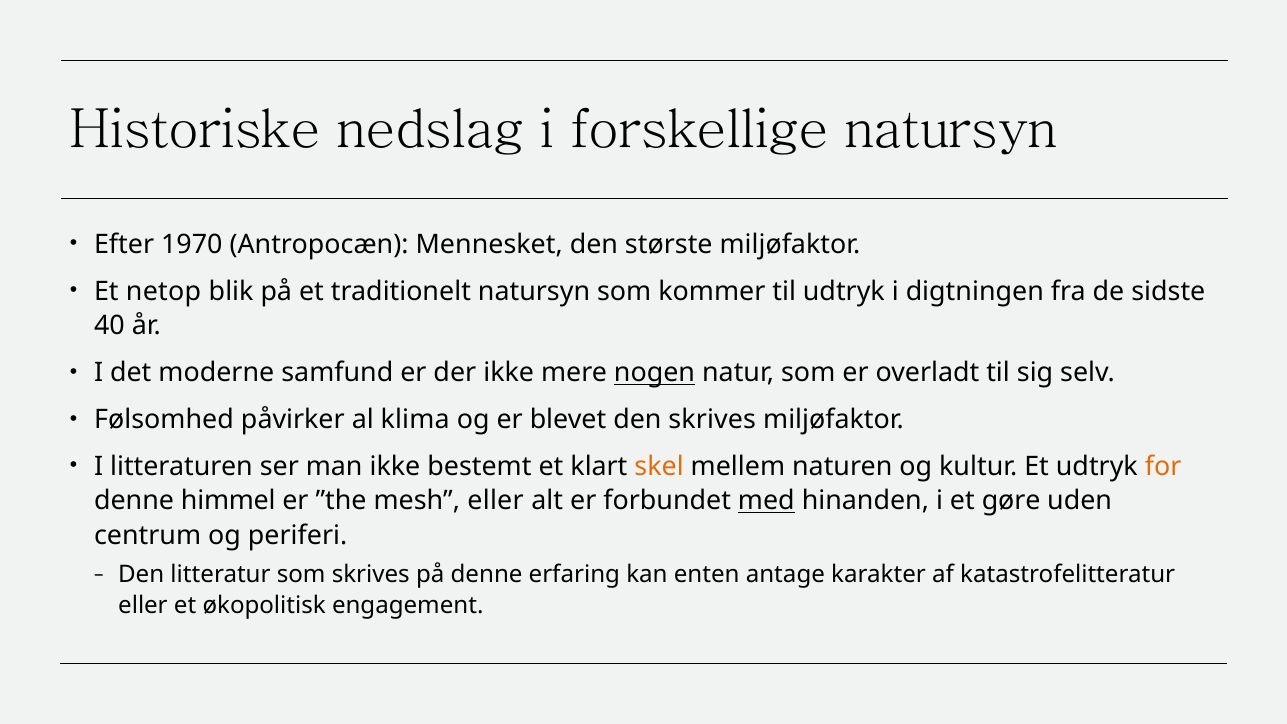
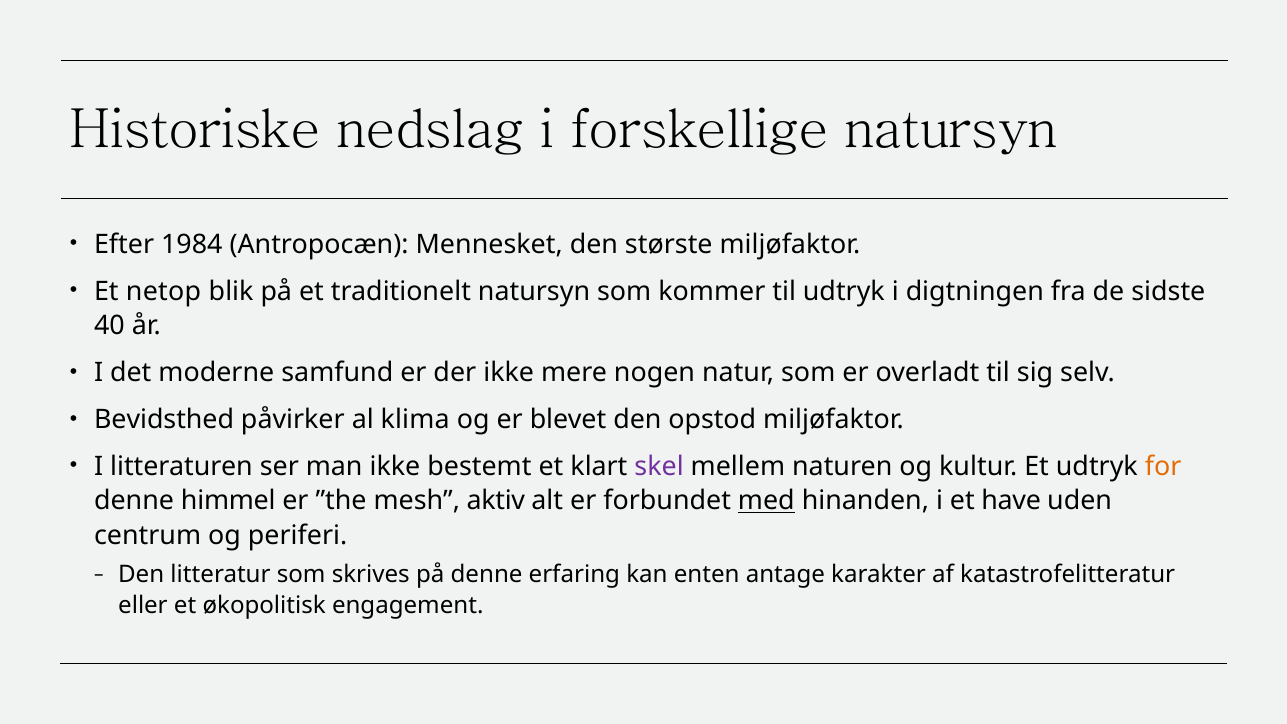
1970: 1970 -> 1984
nogen underline: present -> none
Følsomhed: Følsomhed -> Bevidsthed
den skrives: skrives -> opstod
skel colour: orange -> purple
mesh eller: eller -> aktiv
gøre: gøre -> have
